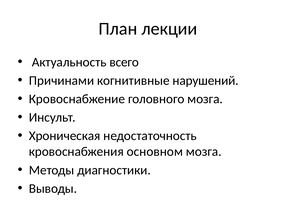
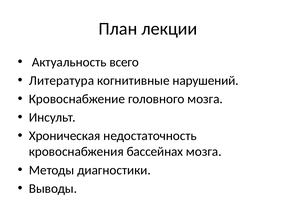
Причинами: Причинами -> Литература
основном: основном -> бассейнах
